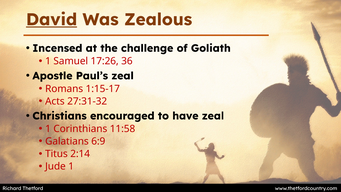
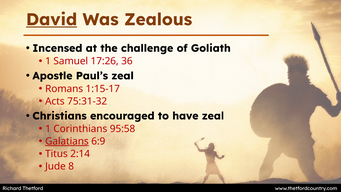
27:31-32: 27:31-32 -> 75:31-32
11:58: 11:58 -> 95:58
Galatians underline: none -> present
Jude 1: 1 -> 8
